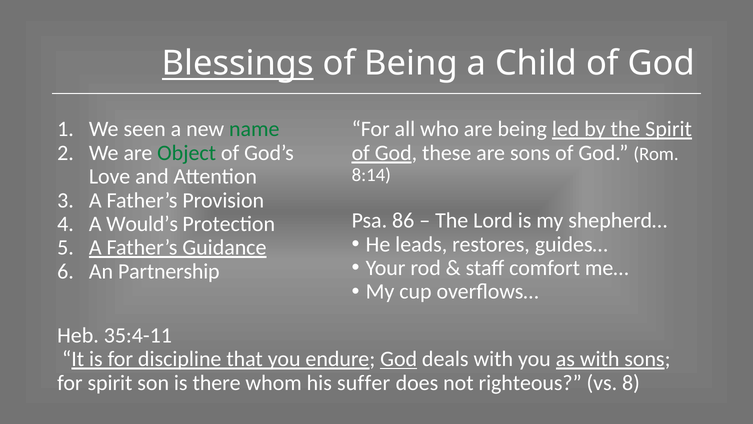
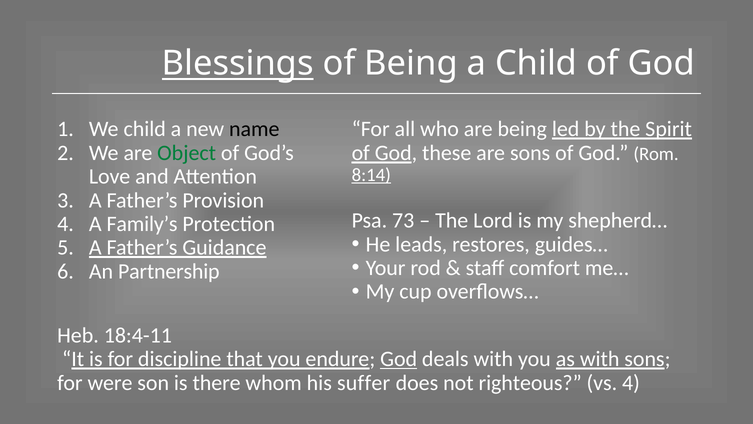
We seen: seen -> child
name colour: green -> black
8:14 underline: none -> present
86: 86 -> 73
Would’s: Would’s -> Family’s
35:4-11: 35:4-11 -> 18:4-11
for spirit: spirit -> were
vs 8: 8 -> 4
